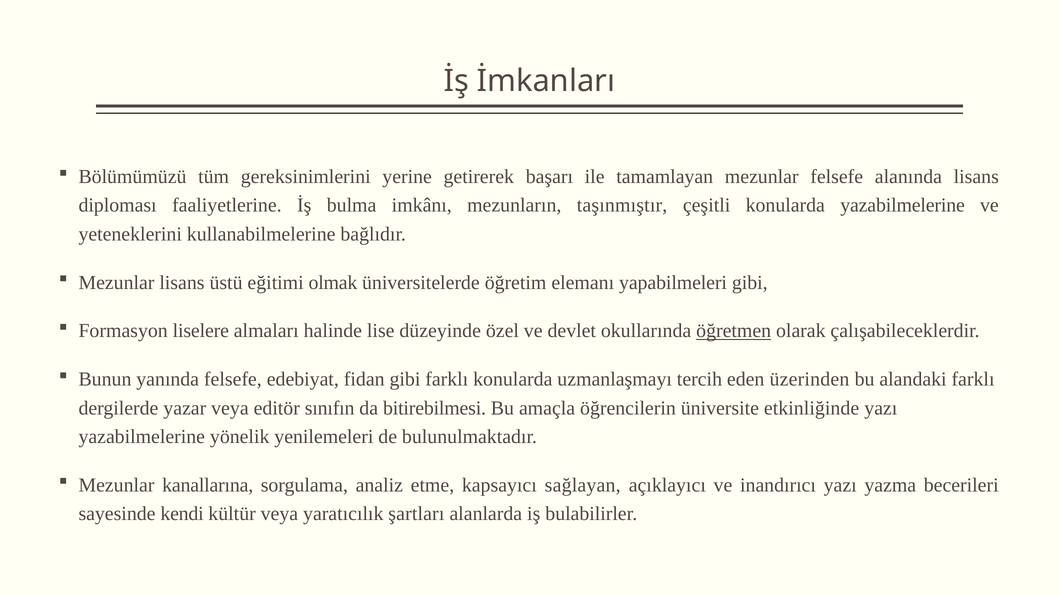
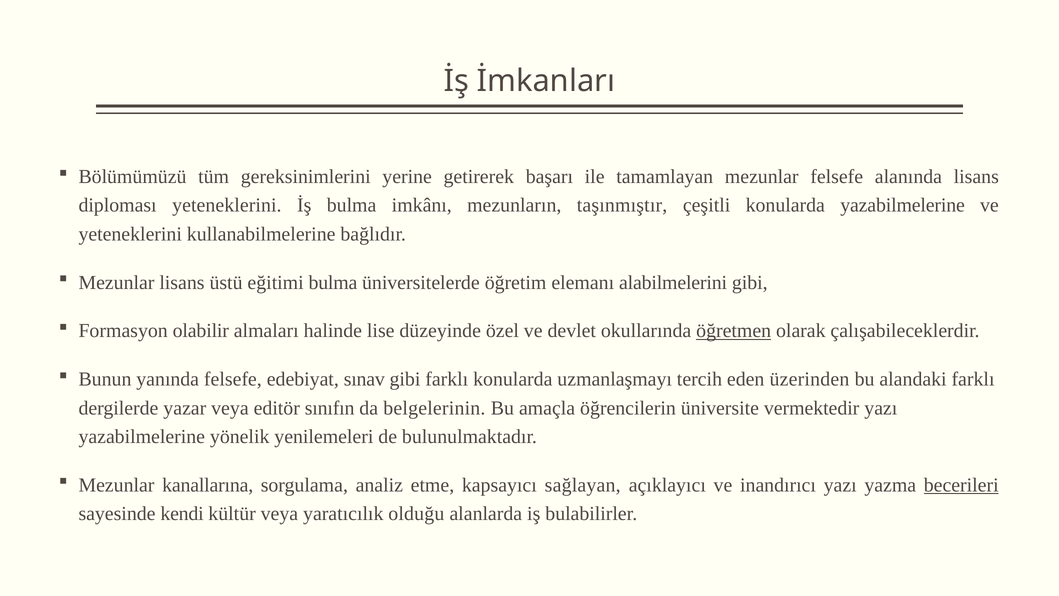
diploması faaliyetlerine: faaliyetlerine -> yeteneklerini
eğitimi olmak: olmak -> bulma
yapabilmeleri: yapabilmeleri -> alabilmelerini
liselere: liselere -> olabilir
fidan: fidan -> sınav
bitirebilmesi: bitirebilmesi -> belgelerinin
etkinliğinde: etkinliğinde -> vermektedir
becerileri underline: none -> present
şartları: şartları -> olduğu
